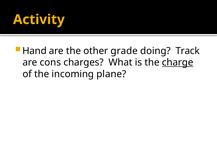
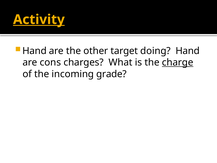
Activity underline: none -> present
grade: grade -> target
doing Track: Track -> Hand
plane: plane -> grade
